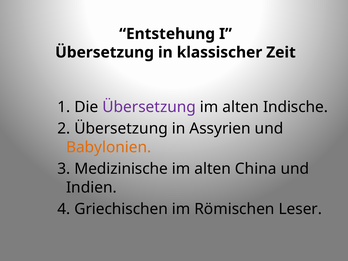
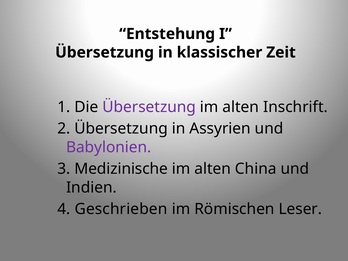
Indische: Indische -> Inschrift
Babylonien colour: orange -> purple
Griechischen: Griechischen -> Geschrieben
